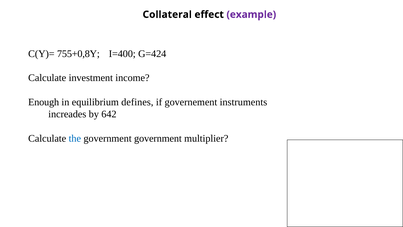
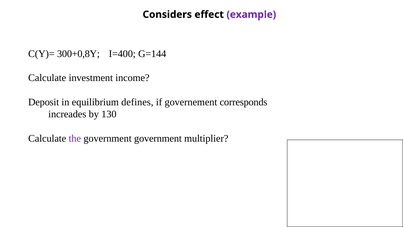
Collateral: Collateral -> Considers
755+0,8Y: 755+0,8Y -> 300+0,8Y
G=424: G=424 -> G=144
Enough: Enough -> Deposit
instruments: instruments -> corresponds
642: 642 -> 130
the colour: blue -> purple
